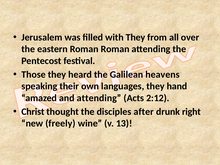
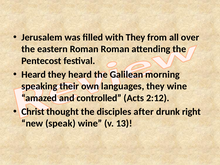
Those at (34, 75): Those -> Heard
heavens: heavens -> morning
they hand: hand -> wine
and attending: attending -> controlled
freely: freely -> speak
